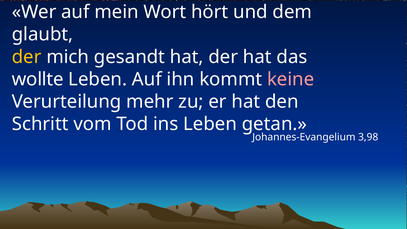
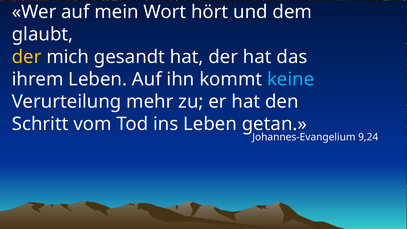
wollte: wollte -> ihrem
keine colour: pink -> light blue
3,98: 3,98 -> 9,24
